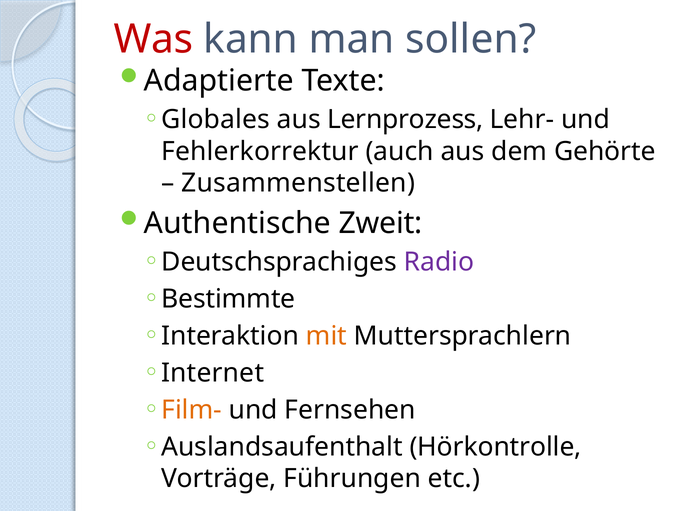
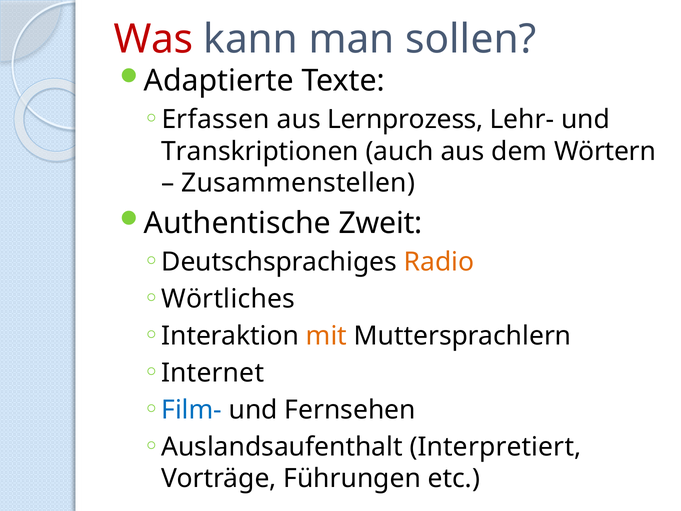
Globales: Globales -> Erfassen
Fehlerkorrektur: Fehlerkorrektur -> Transkriptionen
Gehörte: Gehörte -> Wörtern
Radio colour: purple -> orange
Bestimmte: Bestimmte -> Wörtliches
Film- colour: orange -> blue
Hörkontrolle: Hörkontrolle -> Interpretiert
